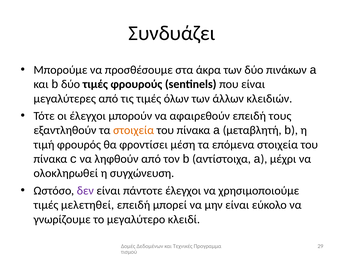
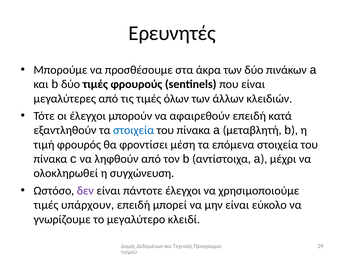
Συνδυάζει: Συνδυάζει -> Ερευνητές
τους: τους -> κατά
στοιχεία at (134, 130) colour: orange -> blue
μελετηθεί: μελετηθεί -> υπάρχουν
